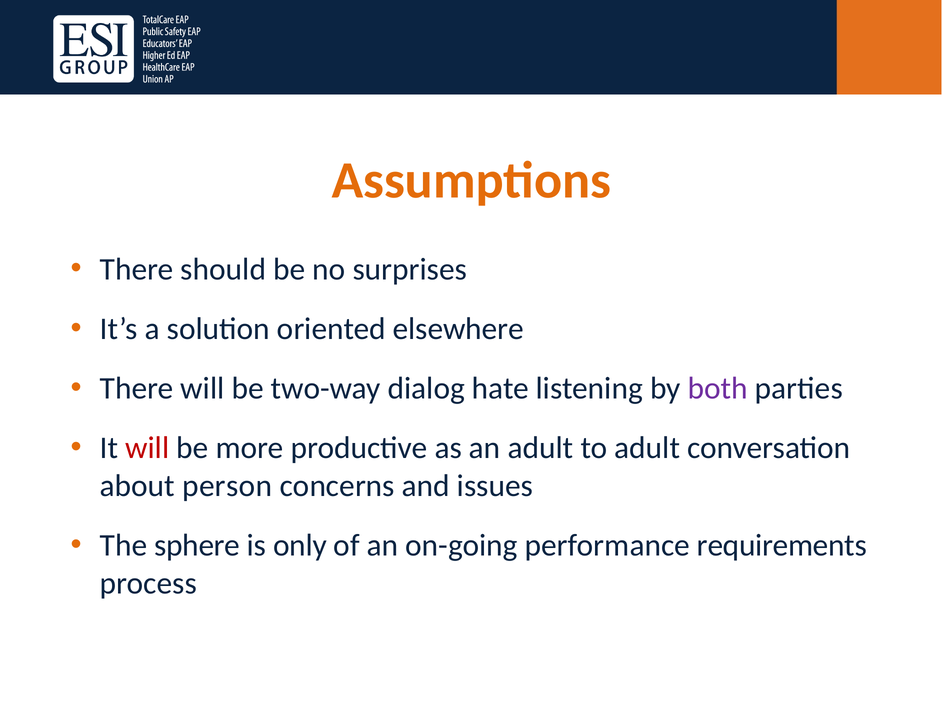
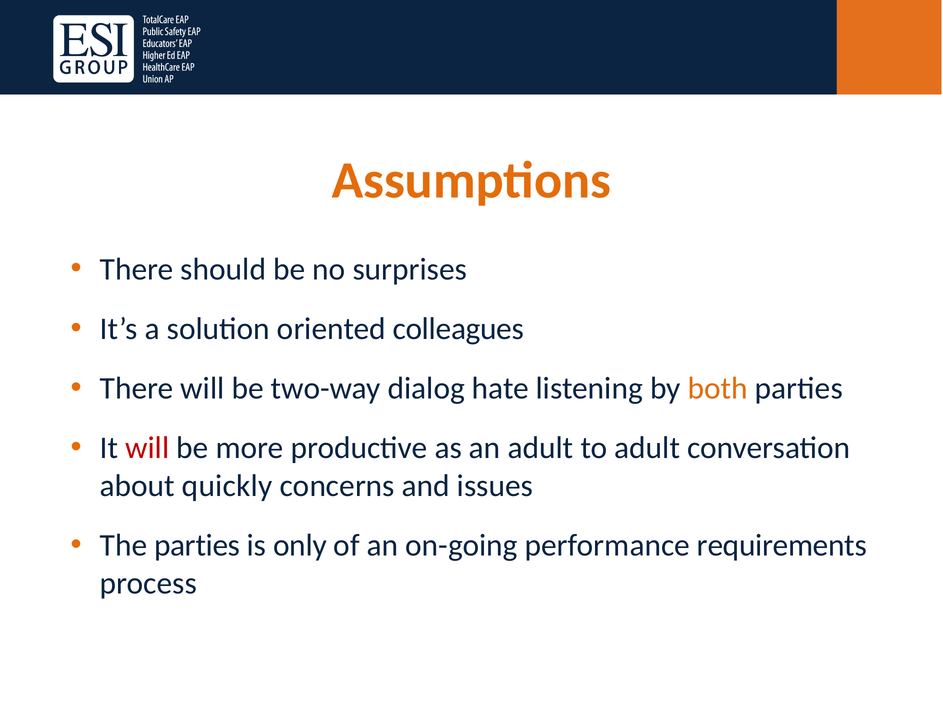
elsewhere: elsewhere -> colleagues
both colour: purple -> orange
person: person -> quickly
The sphere: sphere -> parties
